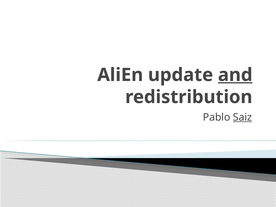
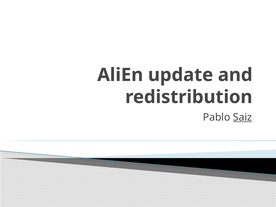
and underline: present -> none
